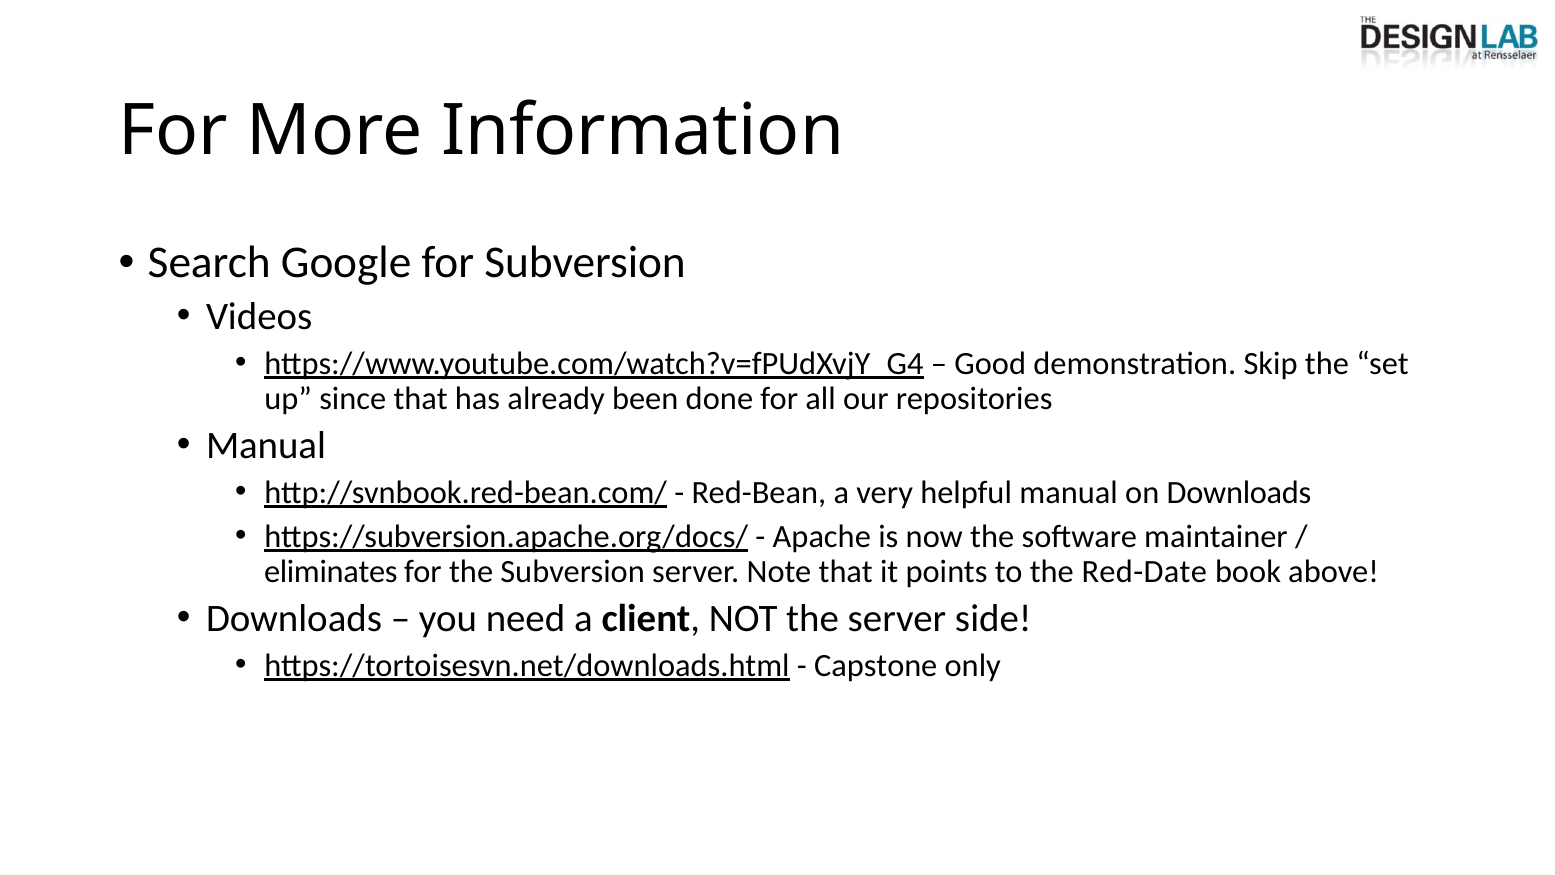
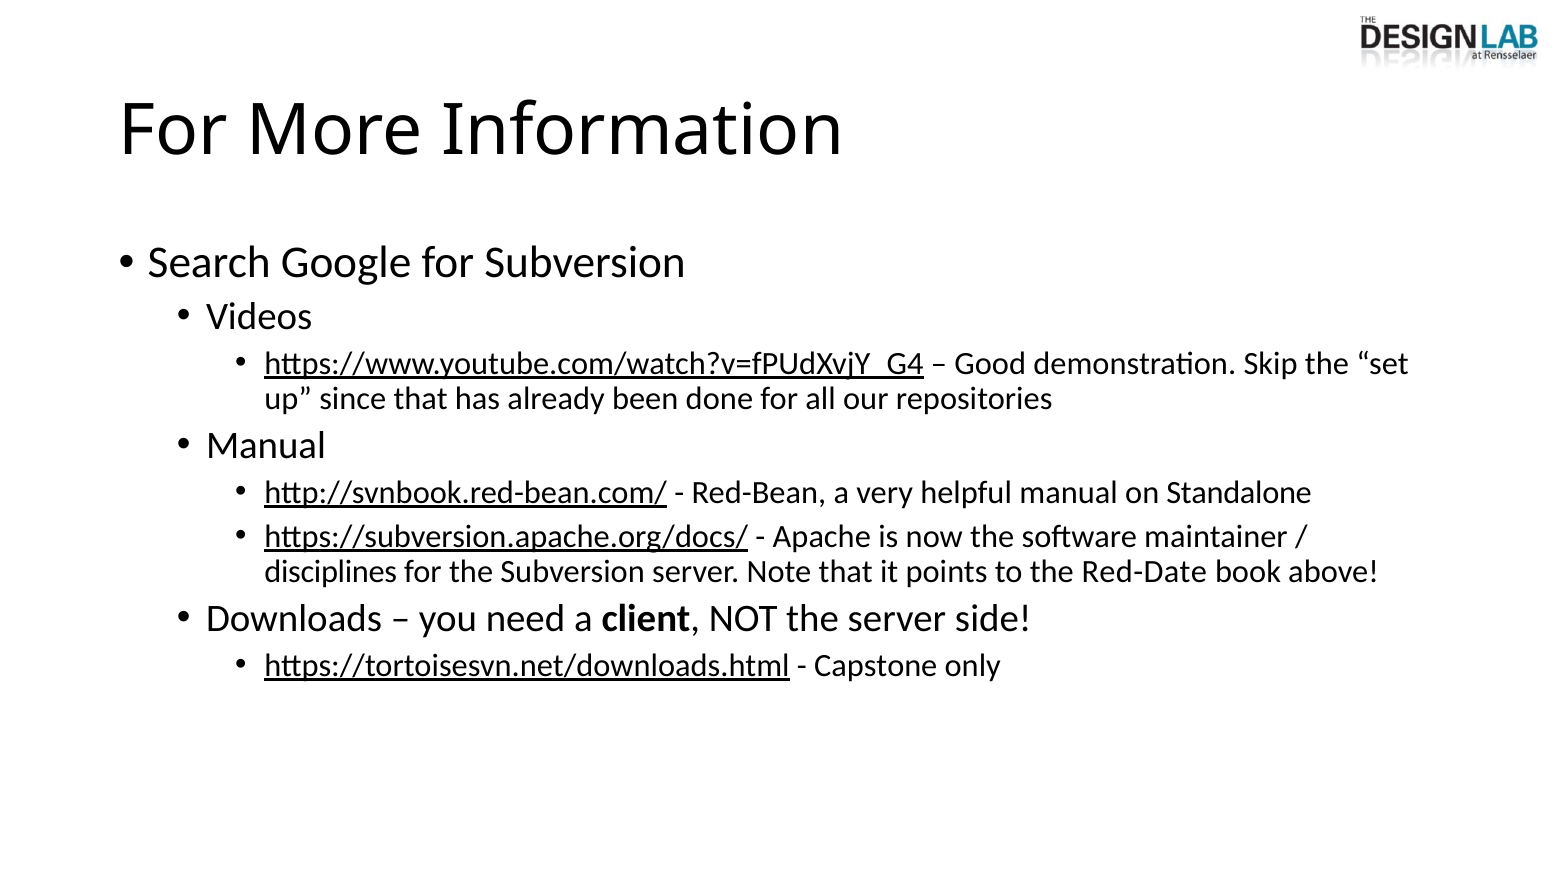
on Downloads: Downloads -> Standalone
eliminates: eliminates -> disciplines
